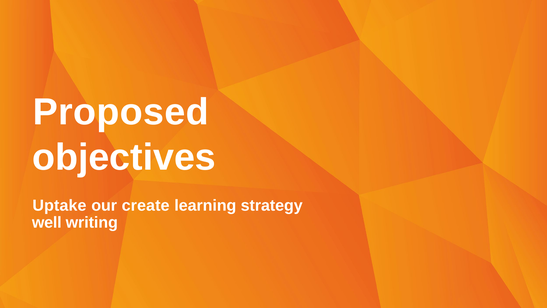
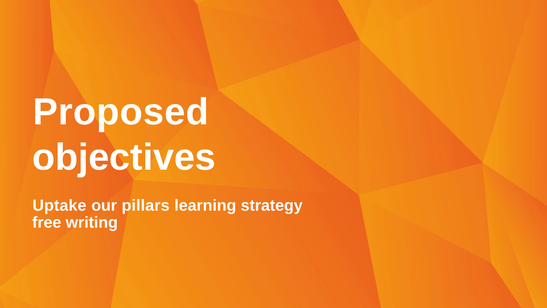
create: create -> pillars
well: well -> free
